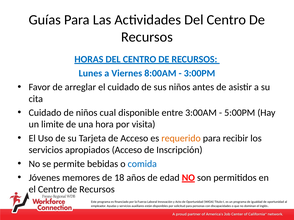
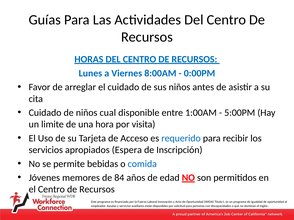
3:00PM: 3:00PM -> 0:00PM
3:00AM: 3:00AM -> 1:00AM
requerido colour: orange -> blue
apropiados Acceso: Acceso -> Espera
18: 18 -> 84
